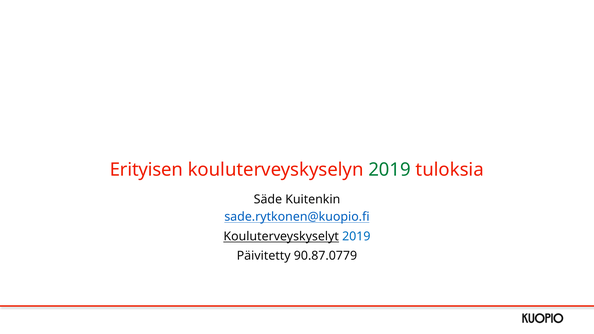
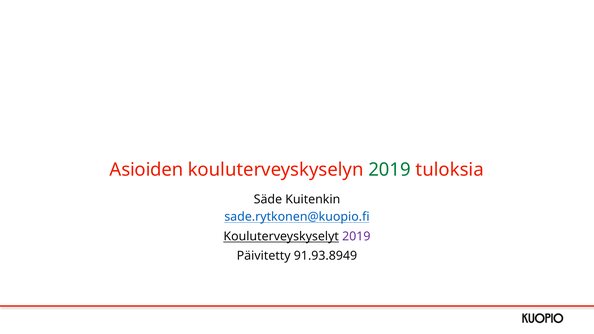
Erityisen: Erityisen -> Asioiden
2019 at (356, 236) colour: blue -> purple
90.87.0779: 90.87.0779 -> 91.93.8949
